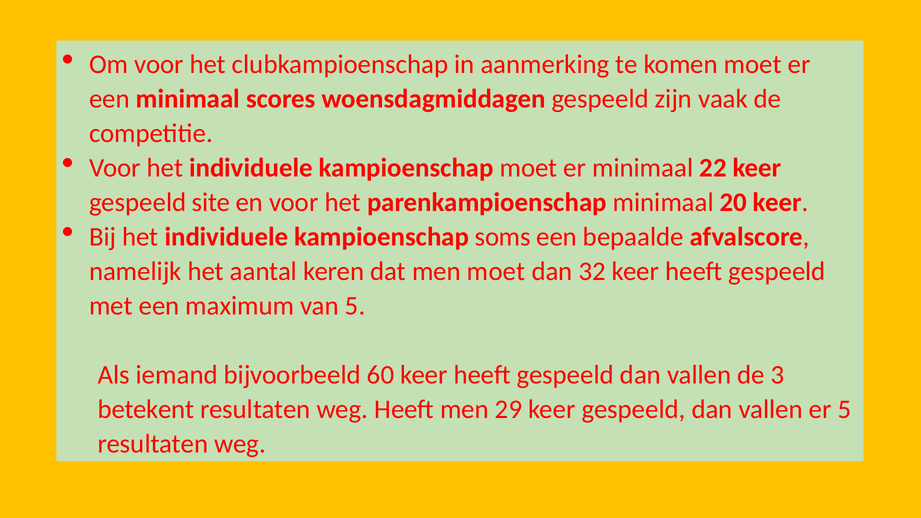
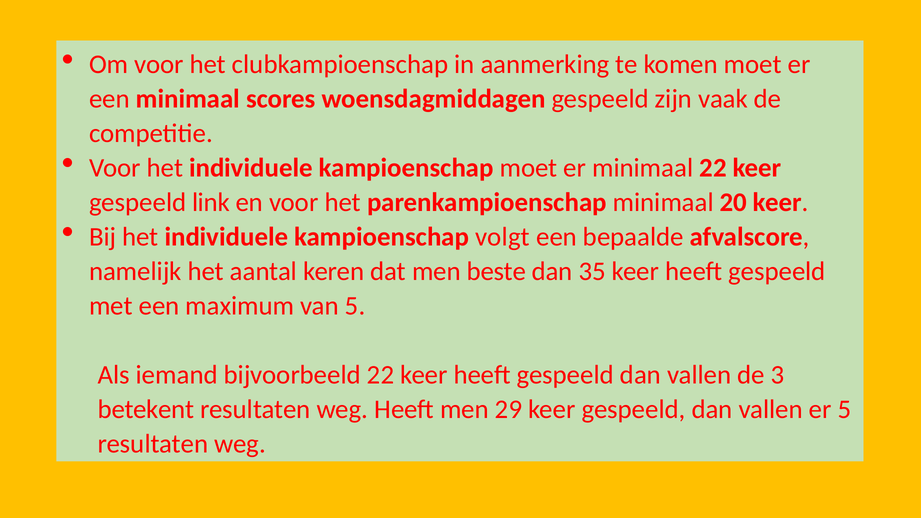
site: site -> link
soms: soms -> volgt
men moet: moet -> beste
32: 32 -> 35
bijvoorbeeld 60: 60 -> 22
